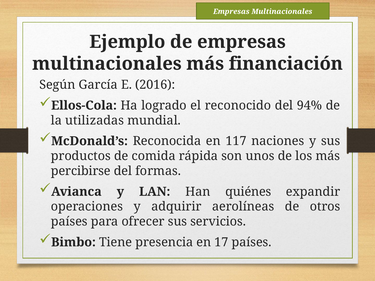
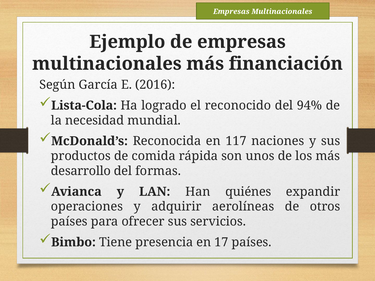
Ellos-Cola: Ellos-Cola -> Lista-Cola
utilizadas: utilizadas -> necesidad
percibirse: percibirse -> desarrollo
